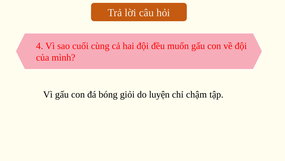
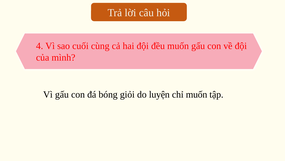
chỉ chậm: chậm -> muốn
